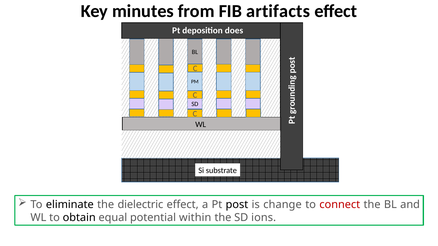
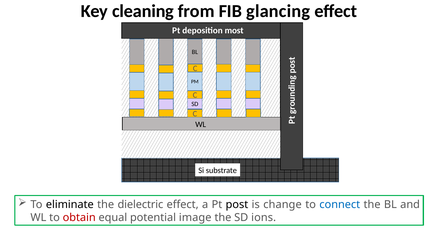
minutes: minutes -> cleaning
artifacts: artifacts -> glancing
does: does -> most
connect colour: red -> blue
obtain colour: black -> red
within: within -> image
